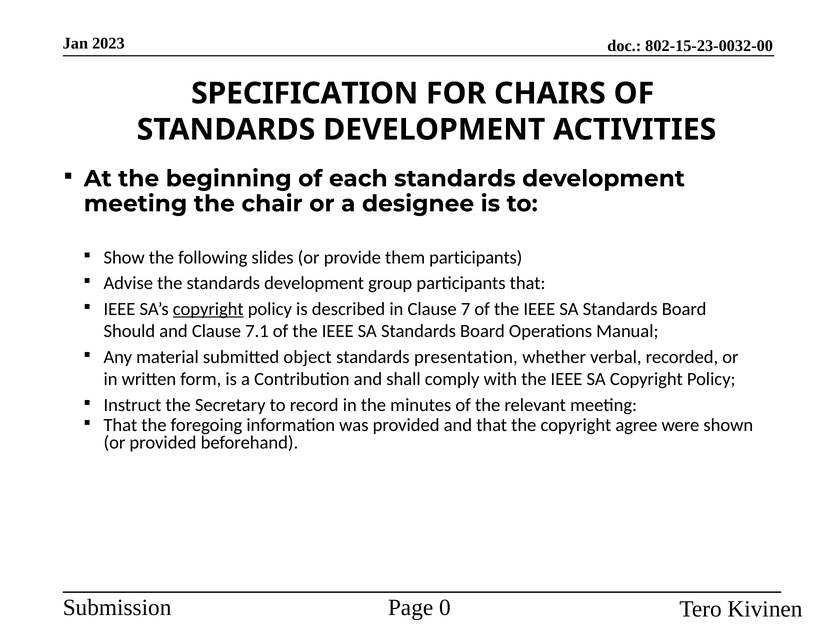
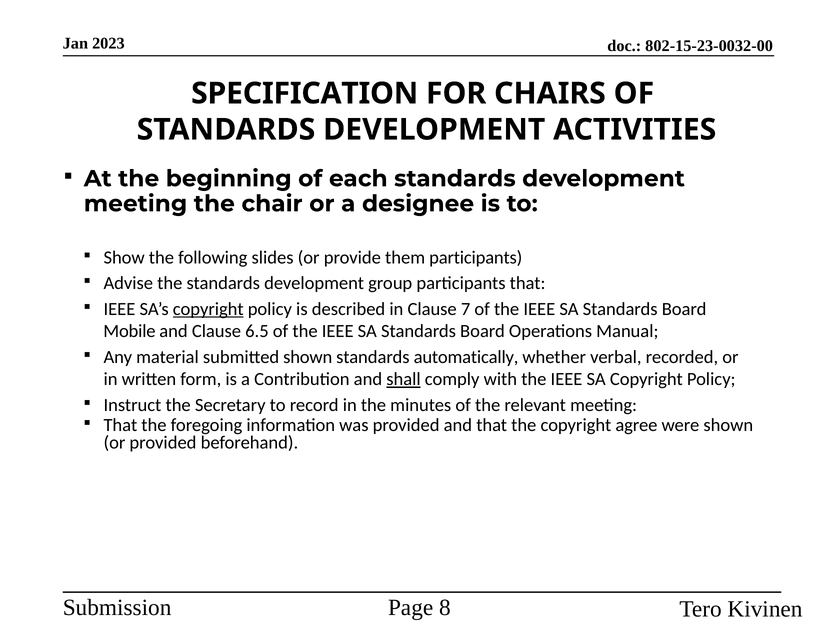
Should: Should -> Mobile
7.1: 7.1 -> 6.5
submitted object: object -> shown
presentation: presentation -> automatically
shall underline: none -> present
0: 0 -> 8
